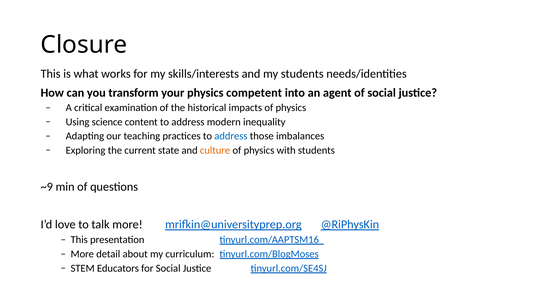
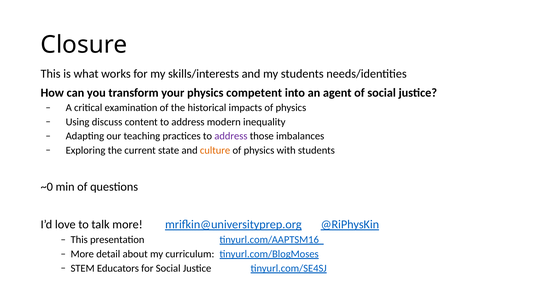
science: science -> discuss
address at (231, 136) colour: blue -> purple
~9: ~9 -> ~0
